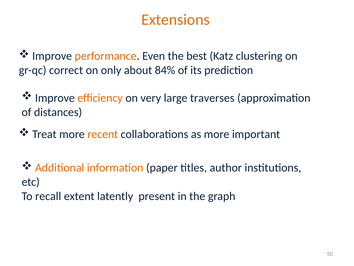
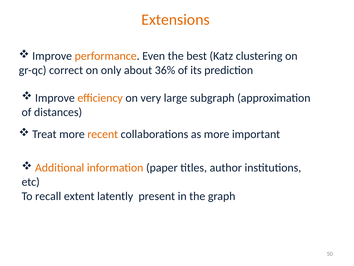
84%: 84% -> 36%
traverses: traverses -> subgraph
